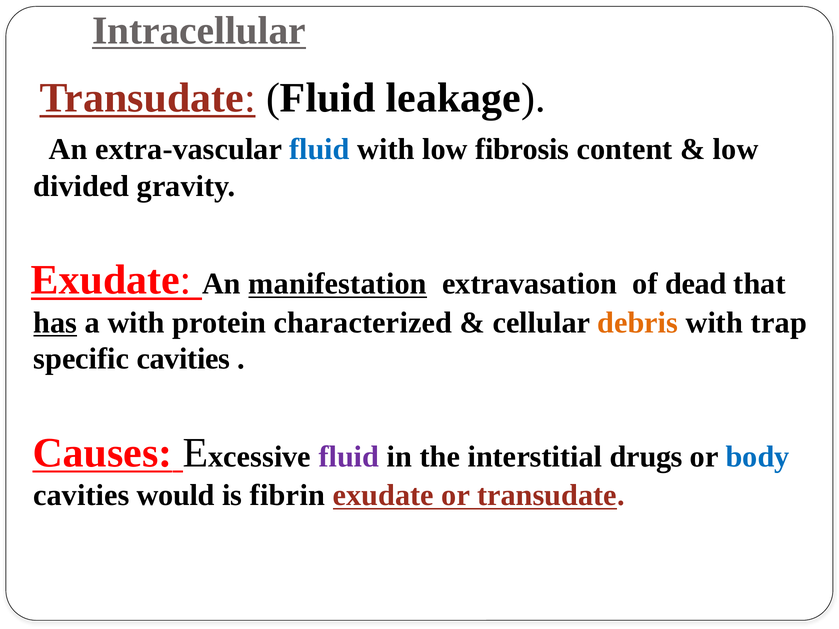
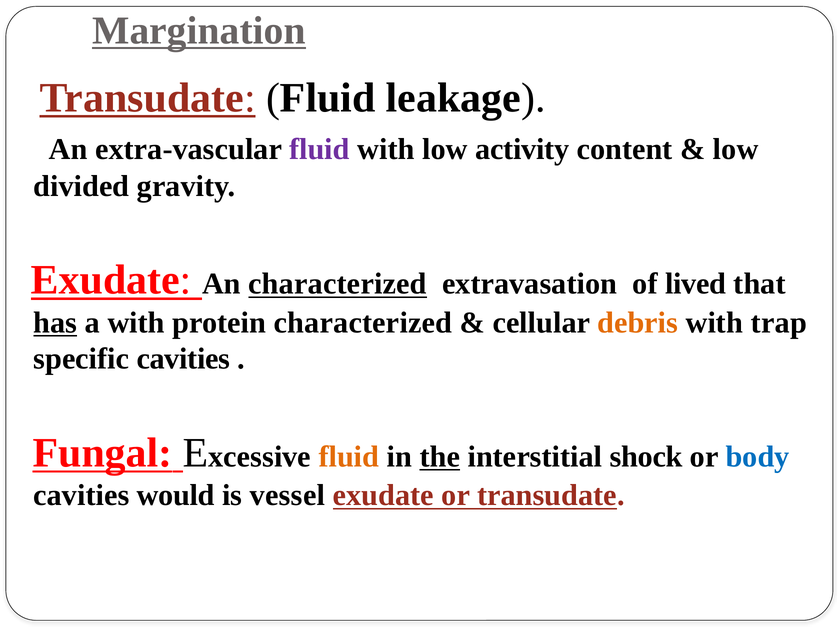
Intracellular: Intracellular -> Margination
fluid at (319, 149) colour: blue -> purple
fibrosis: fibrosis -> activity
An manifestation: manifestation -> characterized
dead: dead -> lived
Causes: Causes -> Fungal
fluid at (349, 457) colour: purple -> orange
the underline: none -> present
drugs: drugs -> shock
fibrin: fibrin -> vessel
